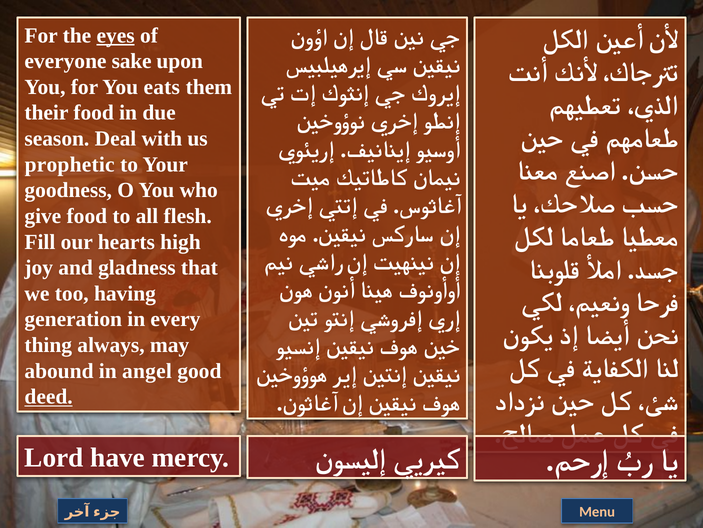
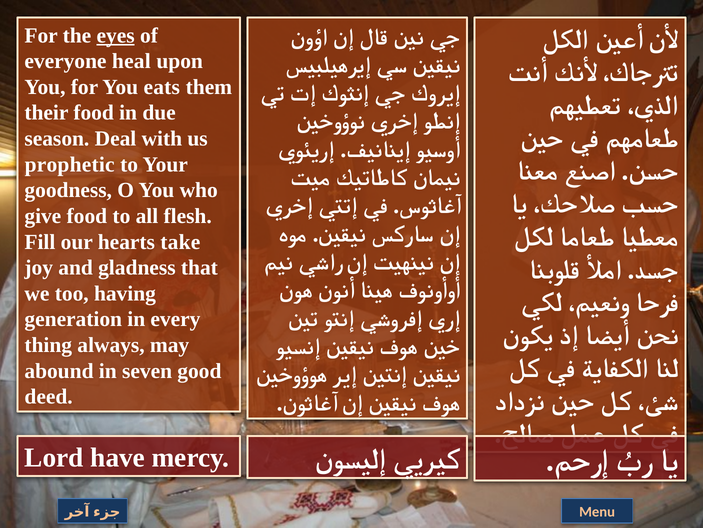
sake: sake -> heal
high: high -> take
angel: angel -> seven
deed underline: present -> none
